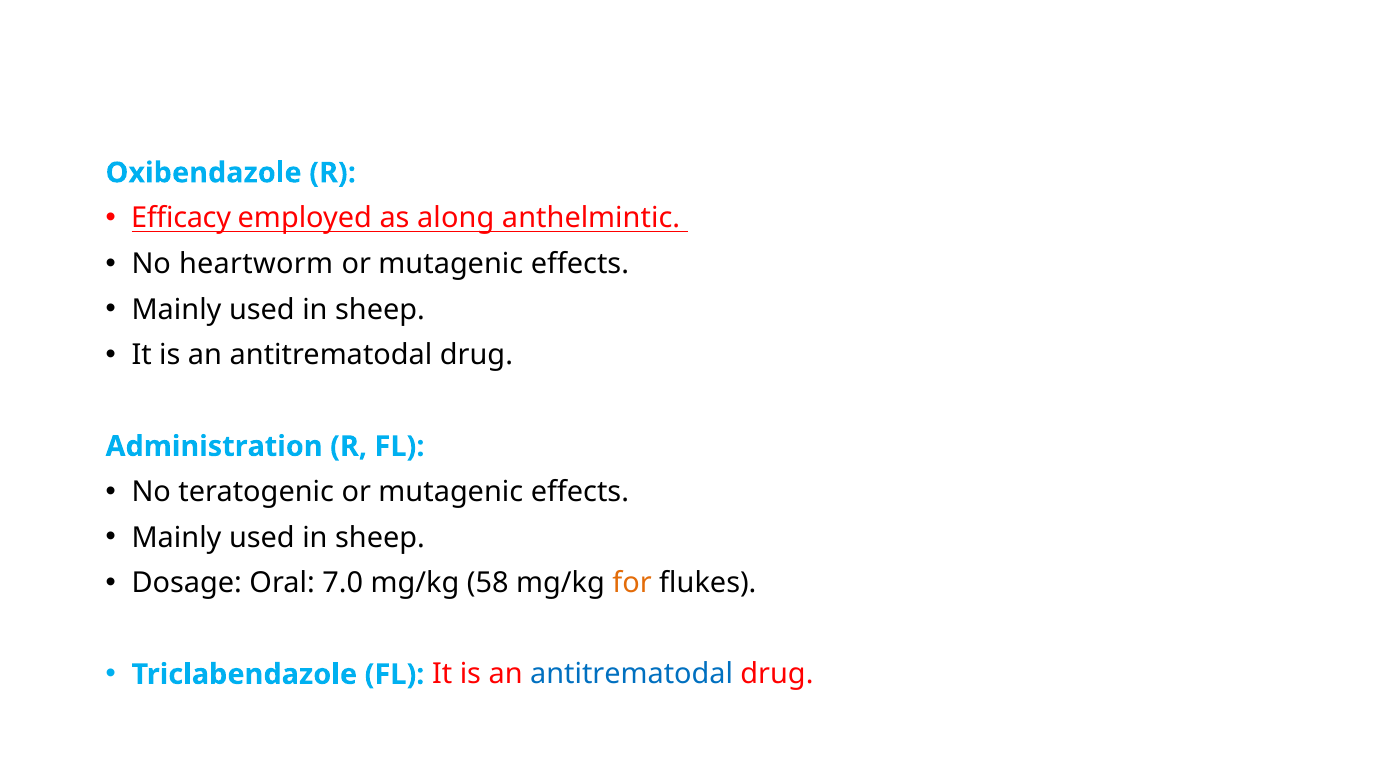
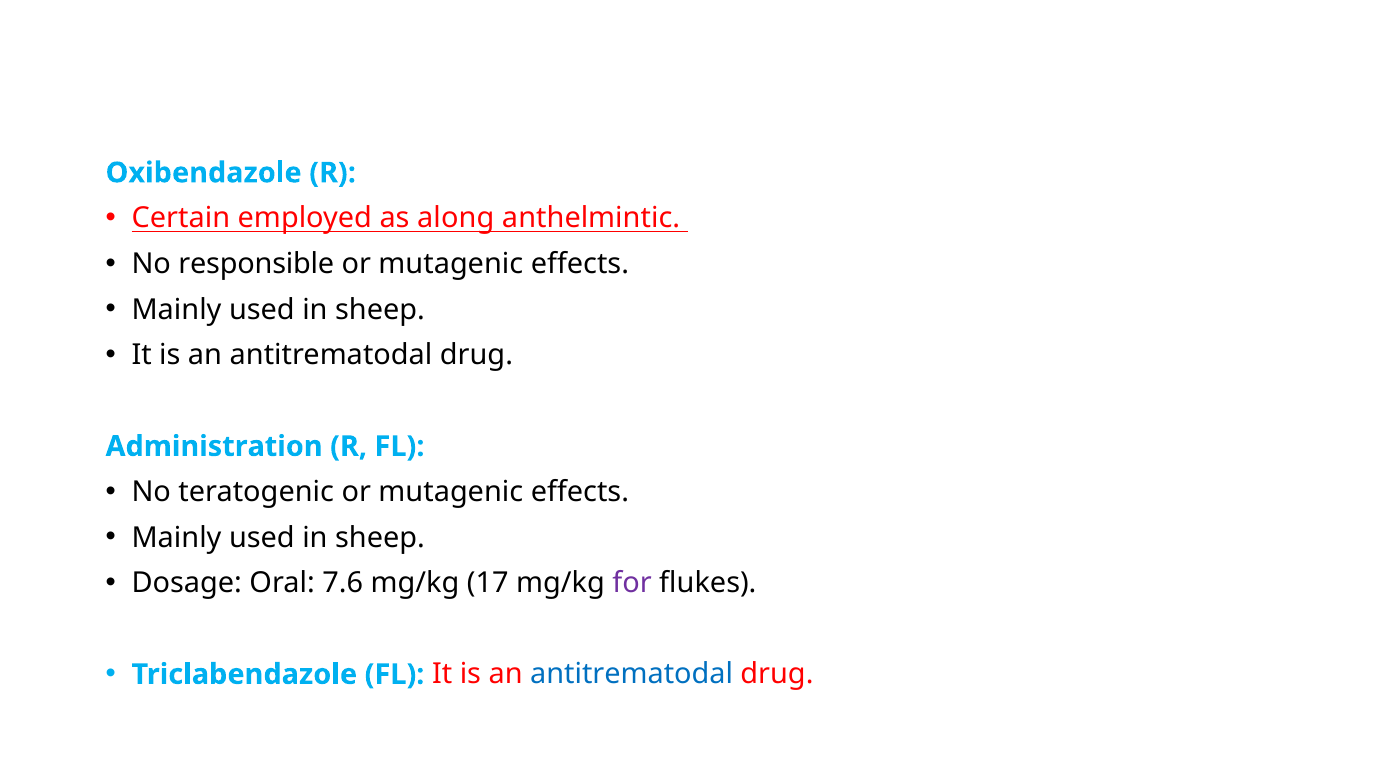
Efficacy: Efficacy -> Certain
heartworm: heartworm -> responsible
7.0: 7.0 -> 7.6
58: 58 -> 17
for colour: orange -> purple
